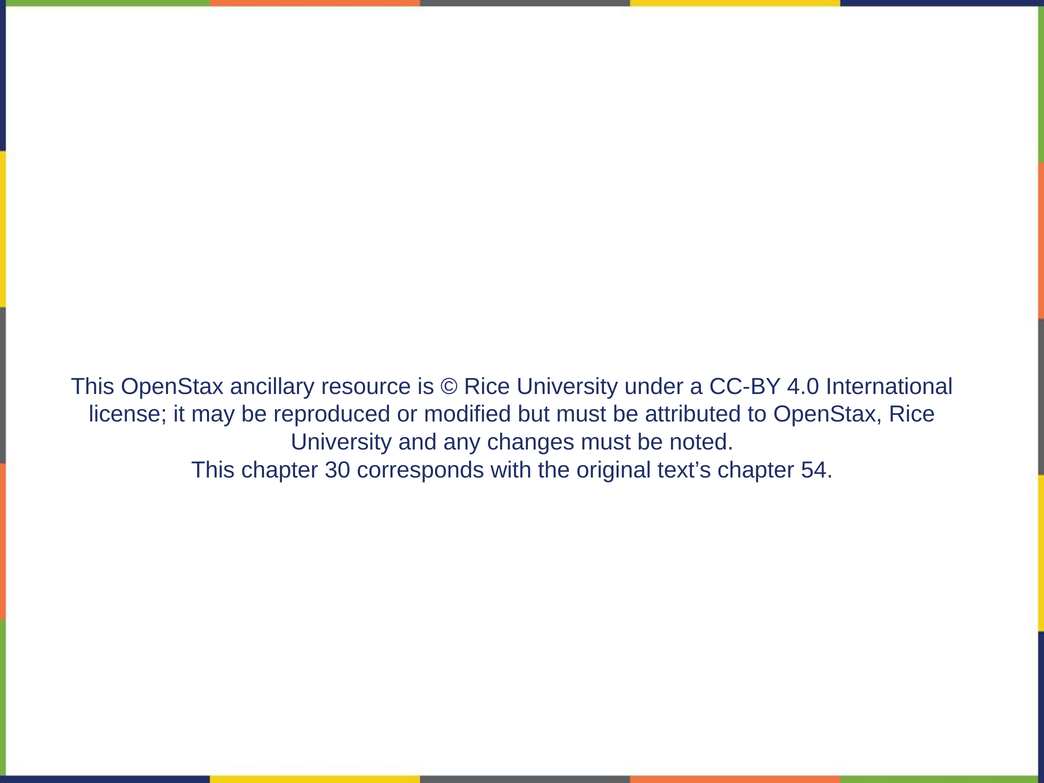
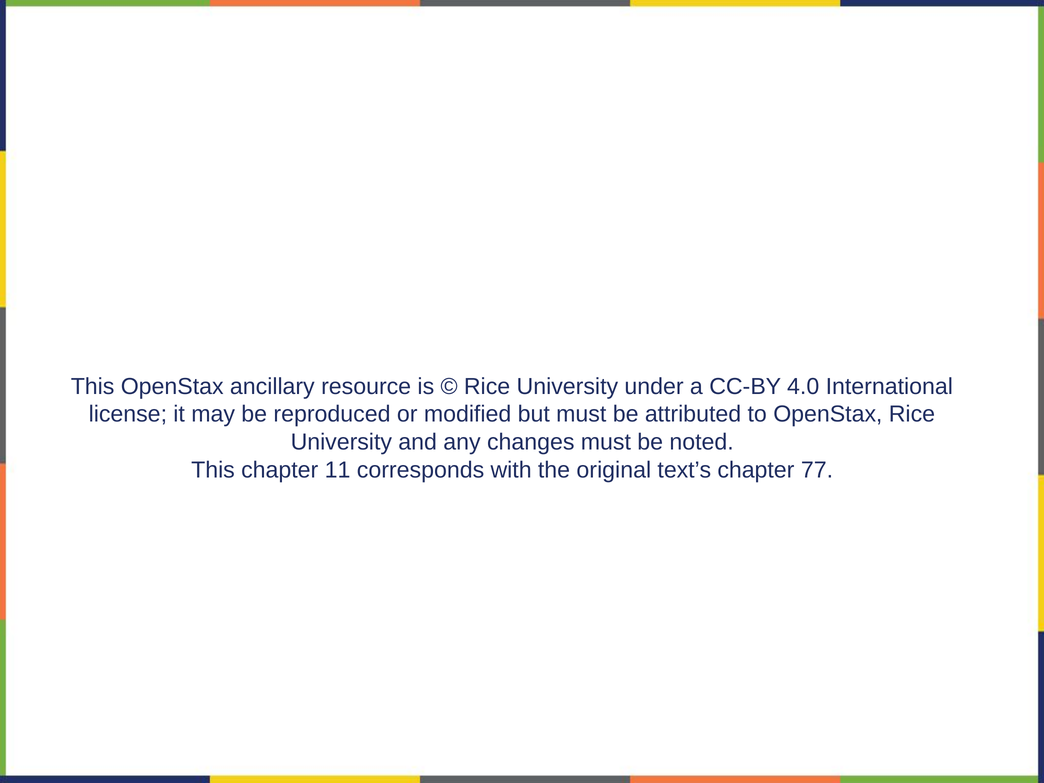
30: 30 -> 11
54: 54 -> 77
